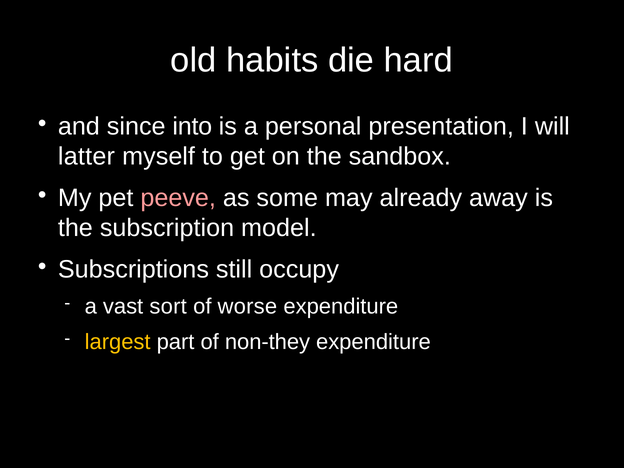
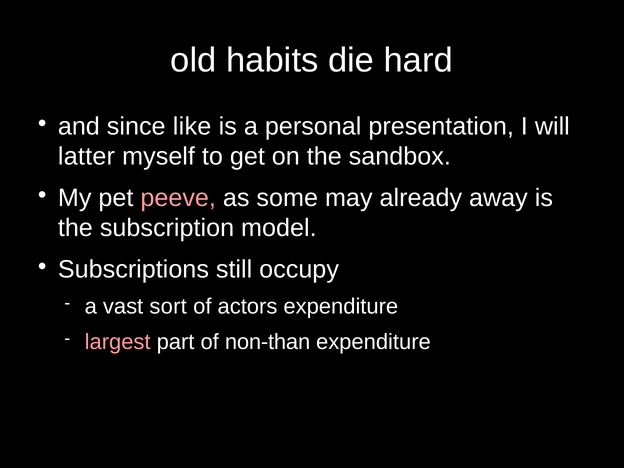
into: into -> like
worse: worse -> actors
largest colour: yellow -> pink
non-they: non-they -> non-than
